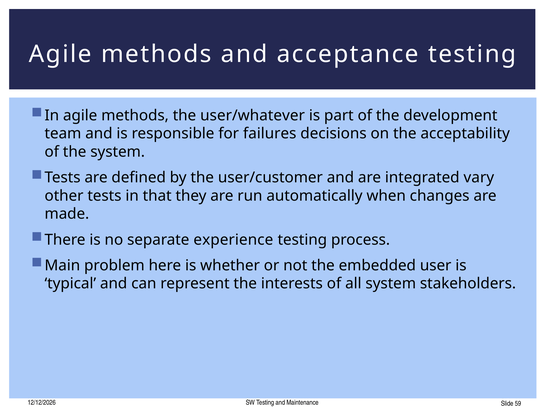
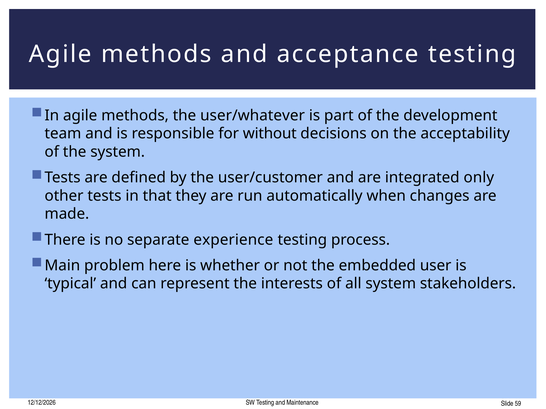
failures: failures -> without
vary: vary -> only
